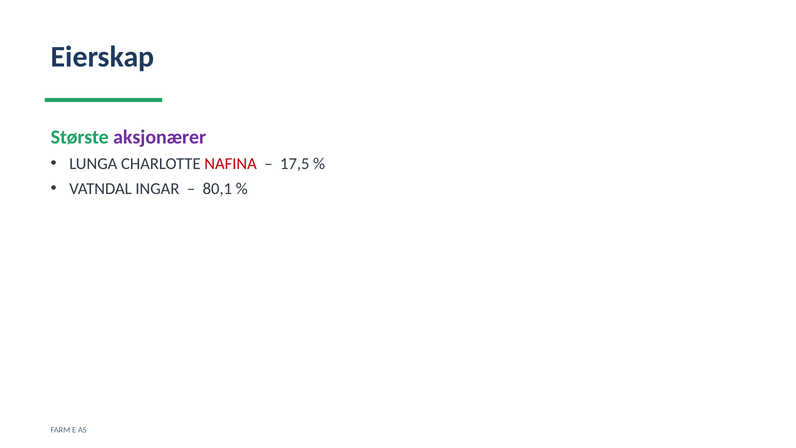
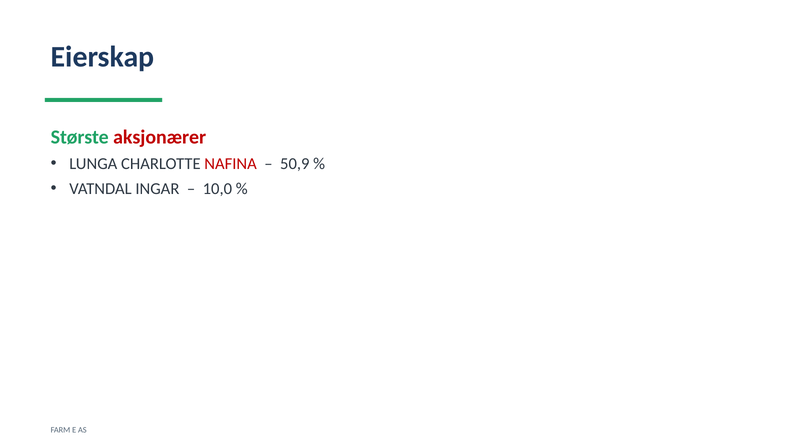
aksjonærer colour: purple -> red
17,5: 17,5 -> 50,9
80,1: 80,1 -> 10,0
